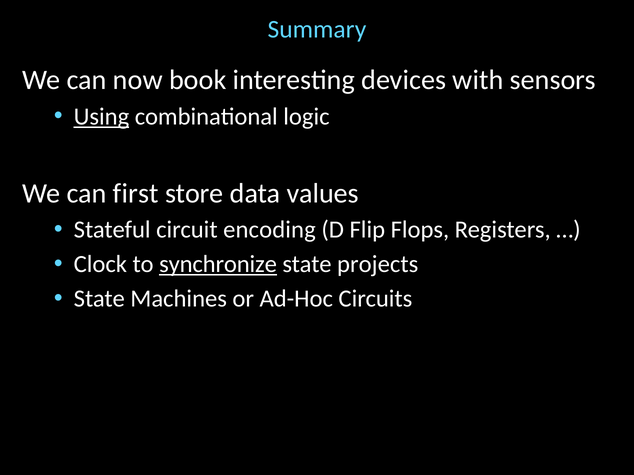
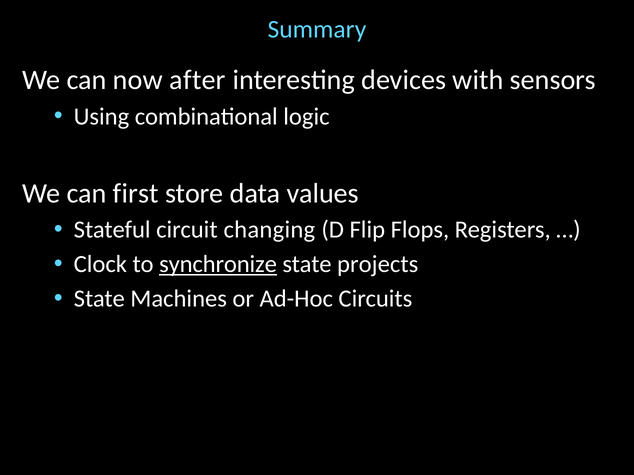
book: book -> after
Using underline: present -> none
encoding: encoding -> changing
